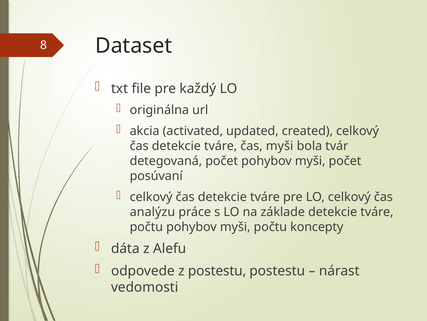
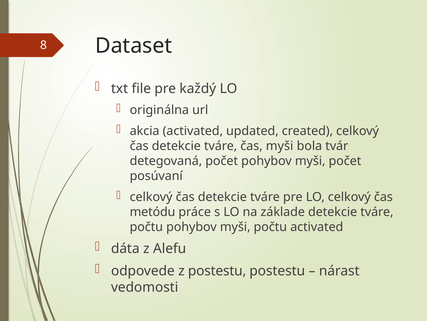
analýzu: analýzu -> metódu
počtu koncepty: koncepty -> activated
